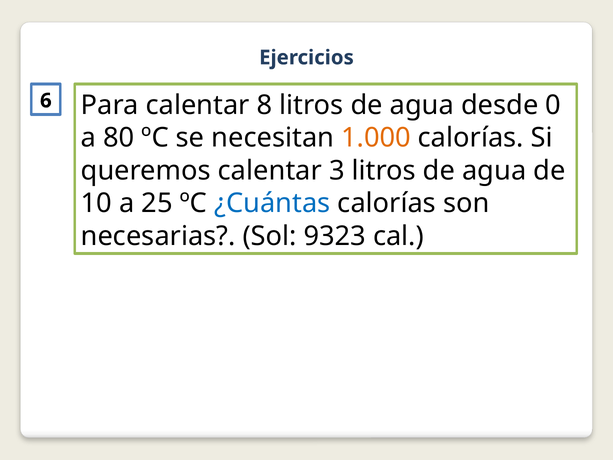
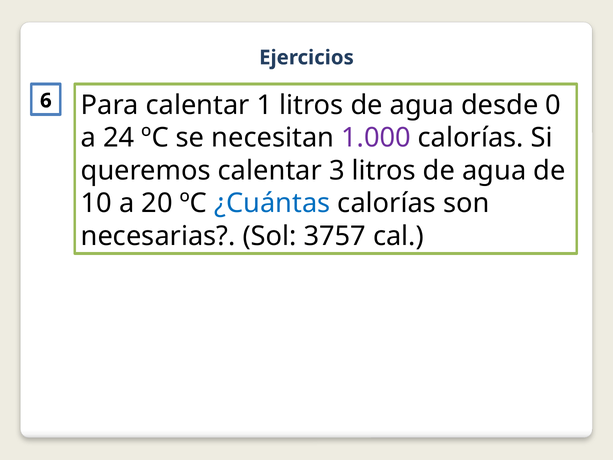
8: 8 -> 1
80: 80 -> 24
1.000 colour: orange -> purple
25: 25 -> 20
9323: 9323 -> 3757
